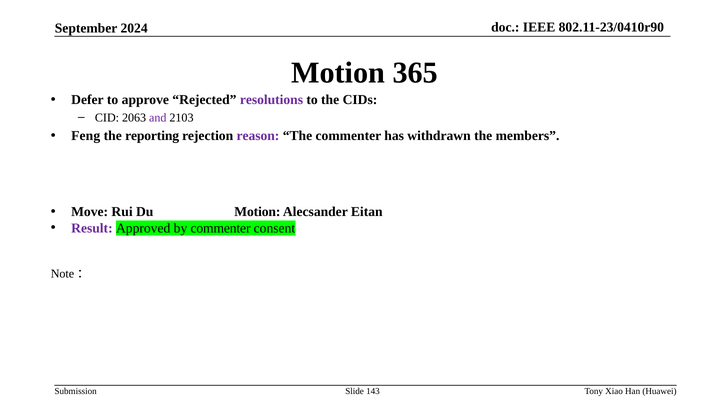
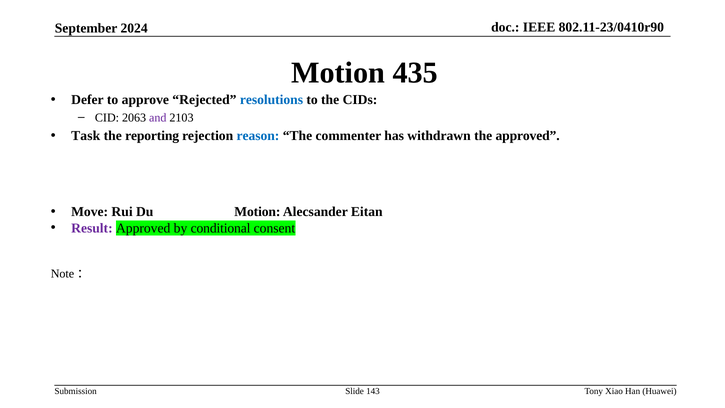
365: 365 -> 435
resolutions colour: purple -> blue
Feng: Feng -> Task
reason colour: purple -> blue
the members: members -> approved
by commenter: commenter -> conditional
